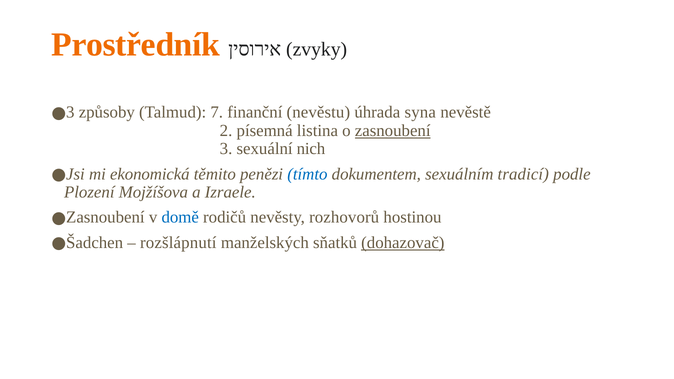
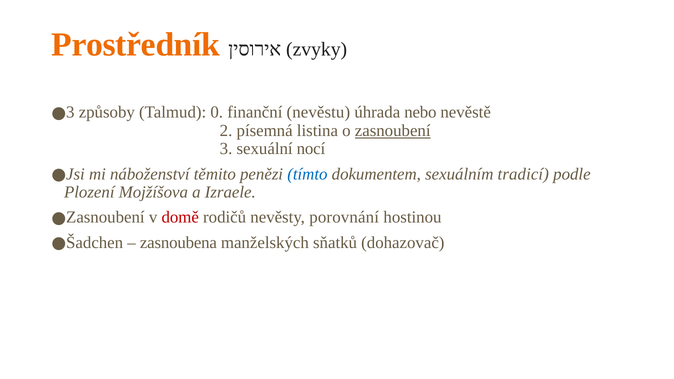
7: 7 -> 0
syna: syna -> nebo
nich: nich -> nocí
ekonomická: ekonomická -> náboženství
domě colour: blue -> red
rozhovorů: rozhovorů -> porovnání
rozšlápnutí: rozšlápnutí -> zasnoubena
dohazovač underline: present -> none
